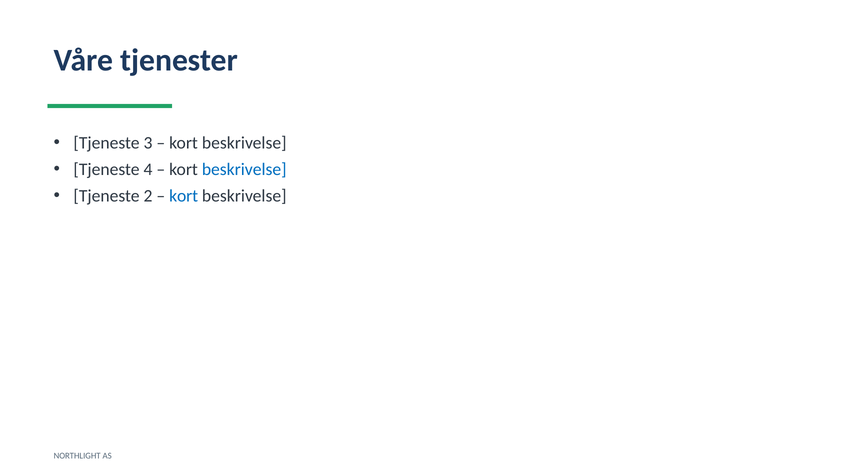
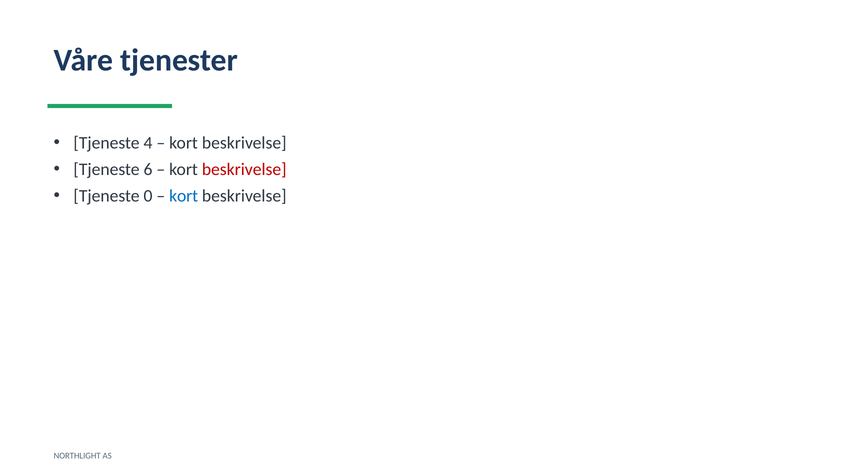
3: 3 -> 4
4: 4 -> 6
beskrivelse at (244, 169) colour: blue -> red
2: 2 -> 0
